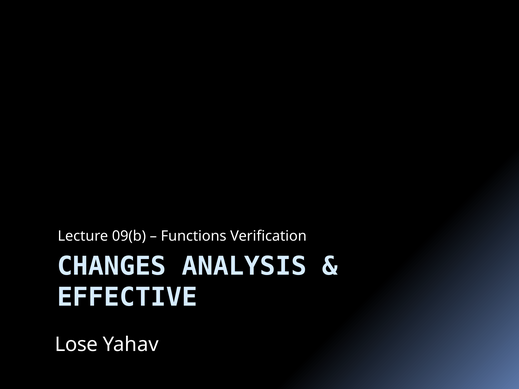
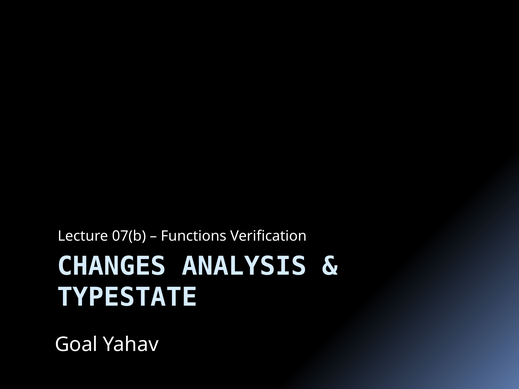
09(b: 09(b -> 07(b
EFFECTIVE: EFFECTIVE -> TYPESTATE
Lose: Lose -> Goal
